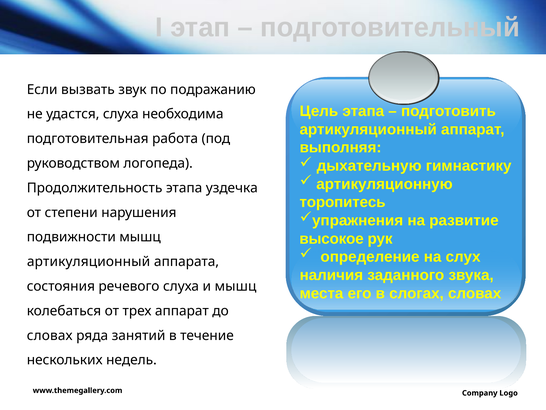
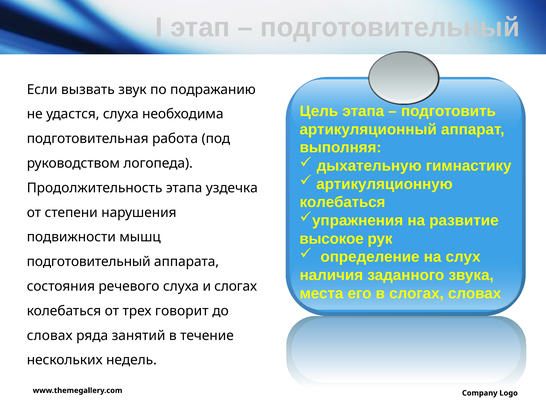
торопитесь at (343, 202): торопитесь -> колебаться
артикуляционный at (89, 261): артикуляционный -> подготовительный
и мышц: мышц -> слогах
трех аппарат: аппарат -> говорит
